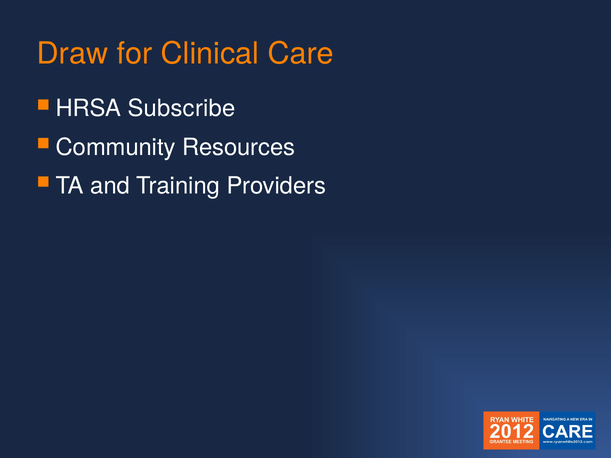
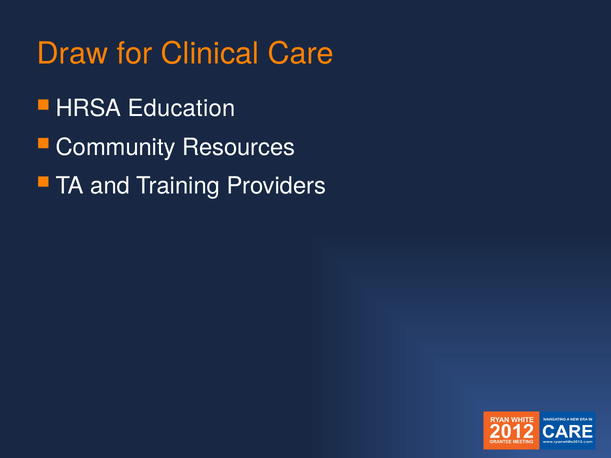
Subscribe: Subscribe -> Education
